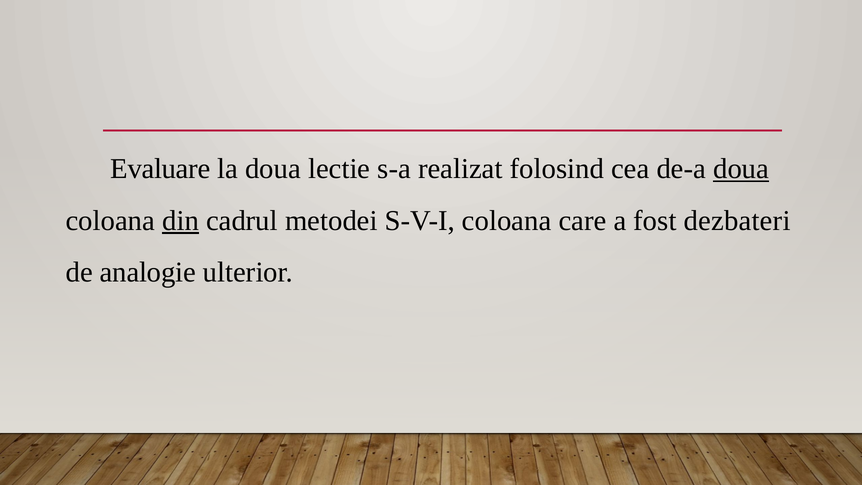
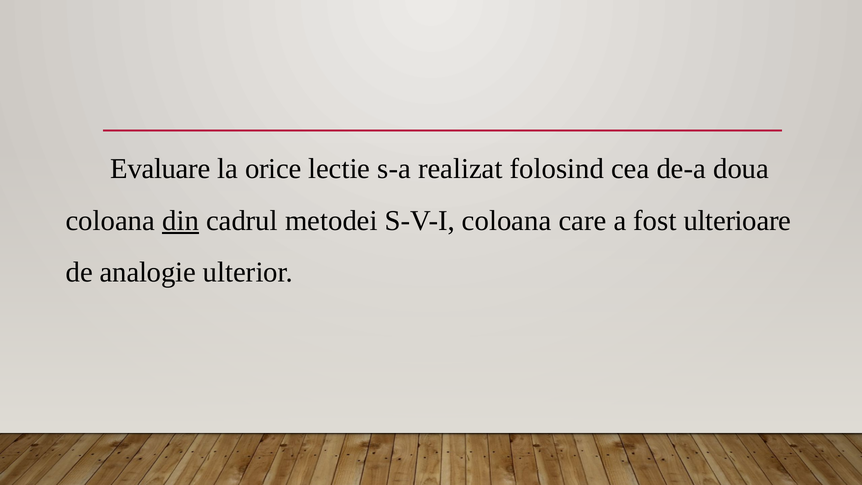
la doua: doua -> orice
doua at (741, 169) underline: present -> none
dezbateri: dezbateri -> ulterioare
